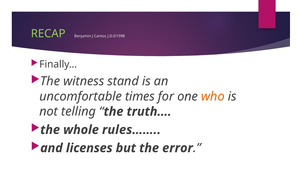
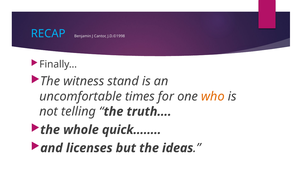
RECAP colour: light green -> light blue
rules……: rules…… -> quick……
error: error -> ideas
